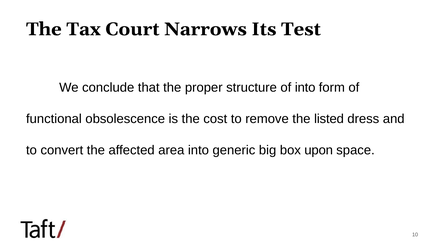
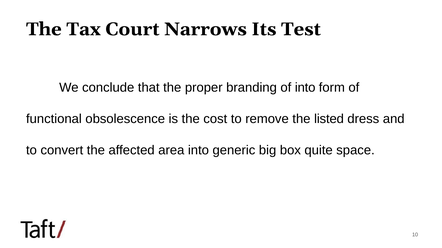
structure: structure -> branding
upon: upon -> quite
